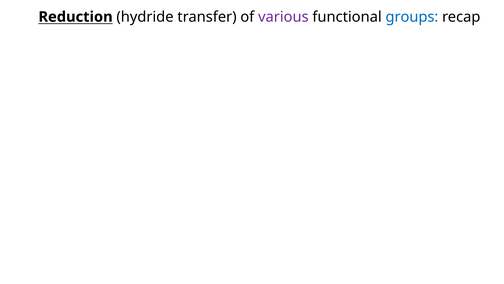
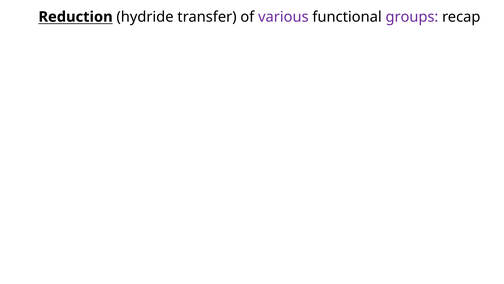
groups colour: blue -> purple
